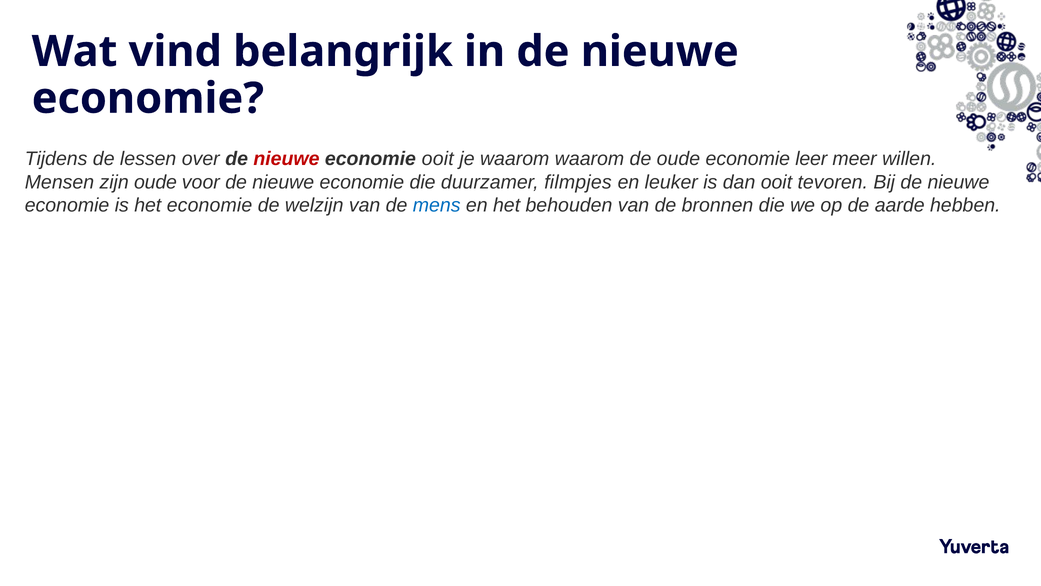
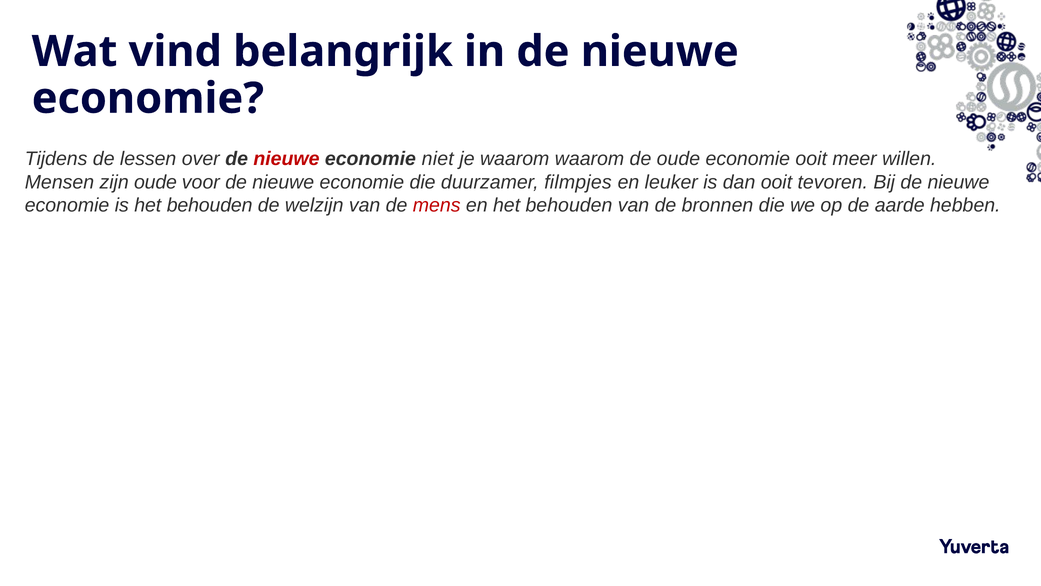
economie ooit: ooit -> niet
economie leer: leer -> ooit
is het economie: economie -> behouden
mens colour: blue -> red
